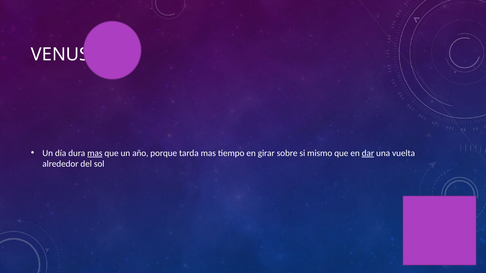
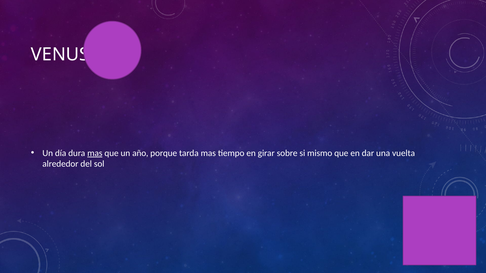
dar underline: present -> none
